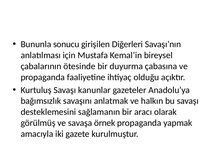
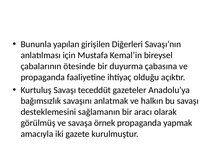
sonucu: sonucu -> yapılan
kanunlar: kanunlar -> teceddüt
